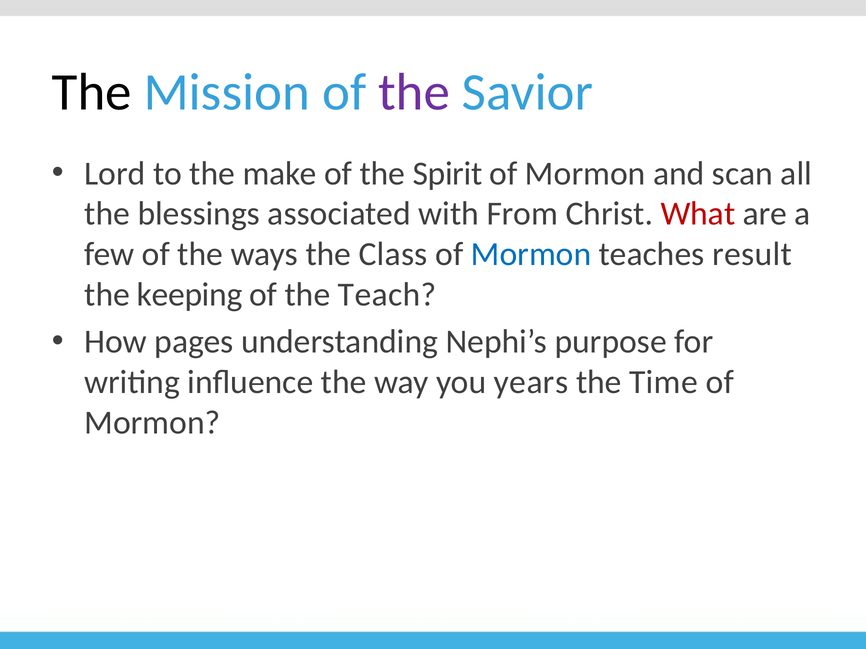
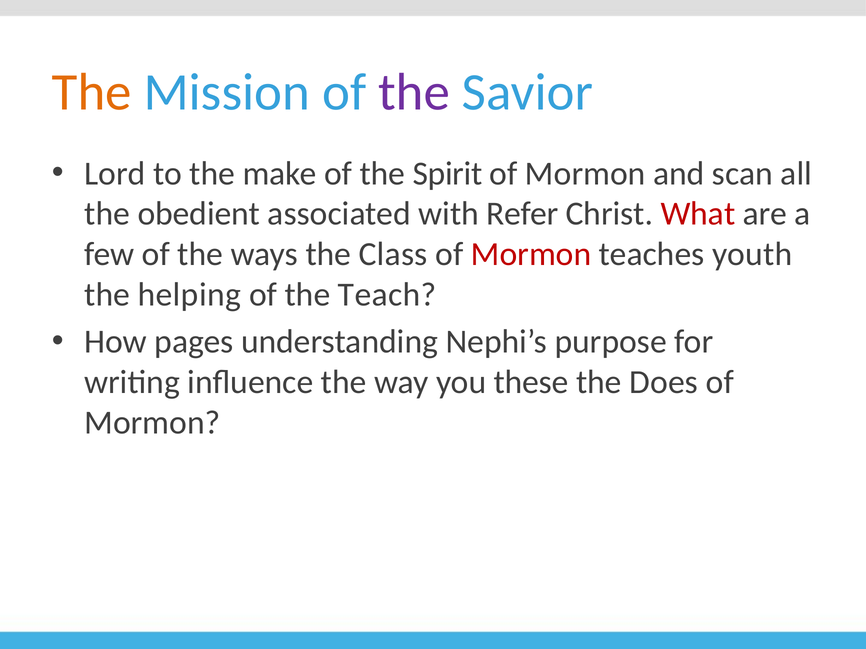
The at (92, 92) colour: black -> orange
blessings: blessings -> obedient
From: From -> Refer
Mormon at (531, 254) colour: blue -> red
result: result -> youth
keeping: keeping -> helping
years: years -> these
Time: Time -> Does
